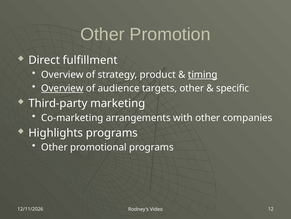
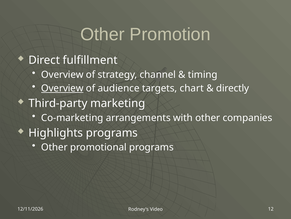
product: product -> channel
timing underline: present -> none
targets other: other -> chart
specific: specific -> directly
